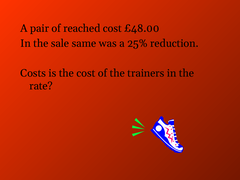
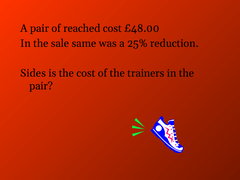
Costs: Costs -> Sides
rate at (41, 86): rate -> pair
